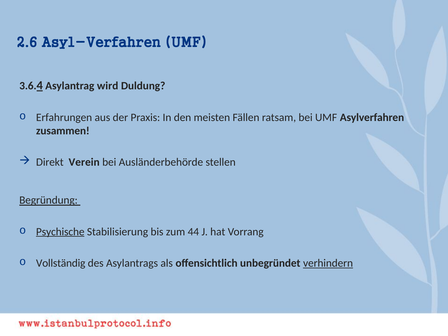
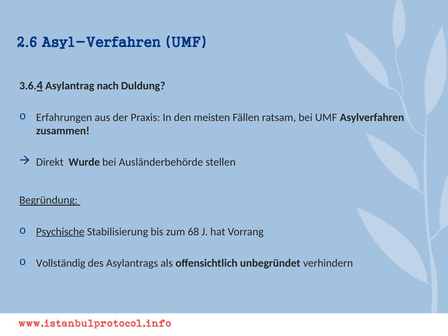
wird: wird -> nach
Verein: Verein -> Wurde
44: 44 -> 68
verhindern underline: present -> none
